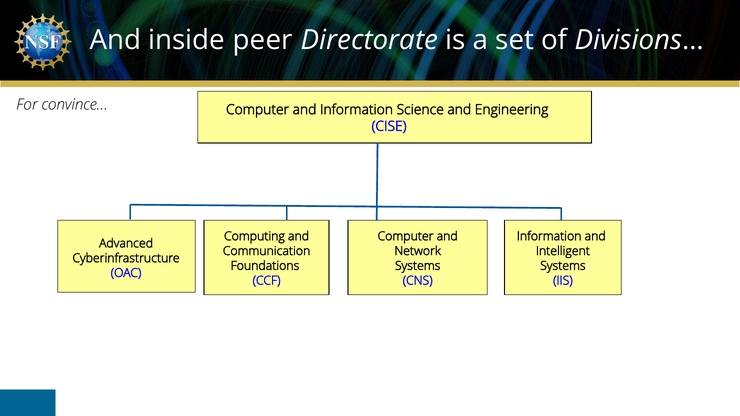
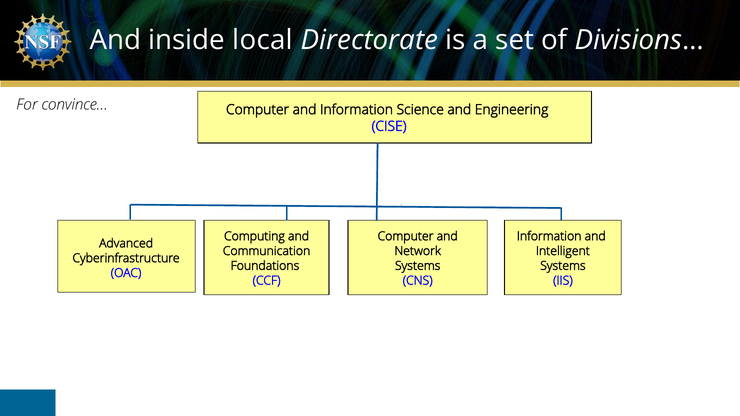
peer: peer -> local
